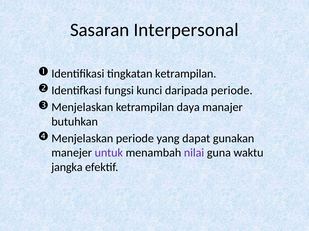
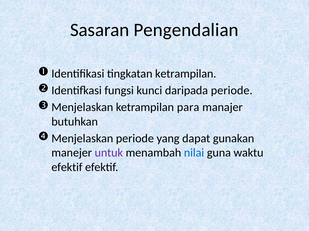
Interpersonal: Interpersonal -> Pengendalian
daya: daya -> para
nilai colour: purple -> blue
jangka at (67, 168): jangka -> efektif
